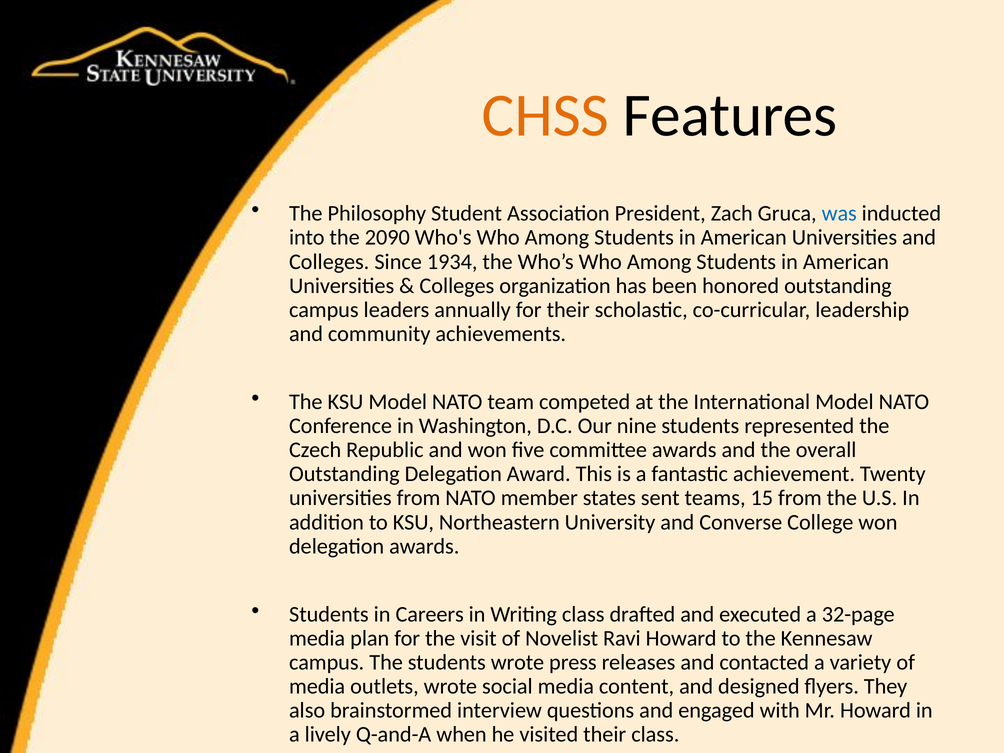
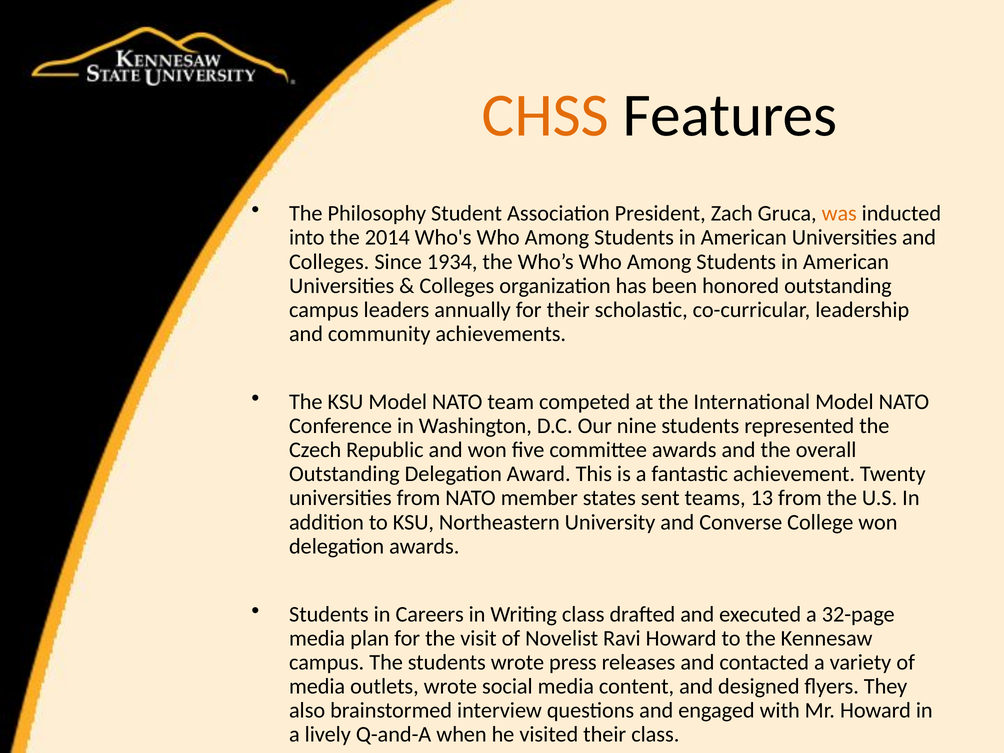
was colour: blue -> orange
2090: 2090 -> 2014
15: 15 -> 13
